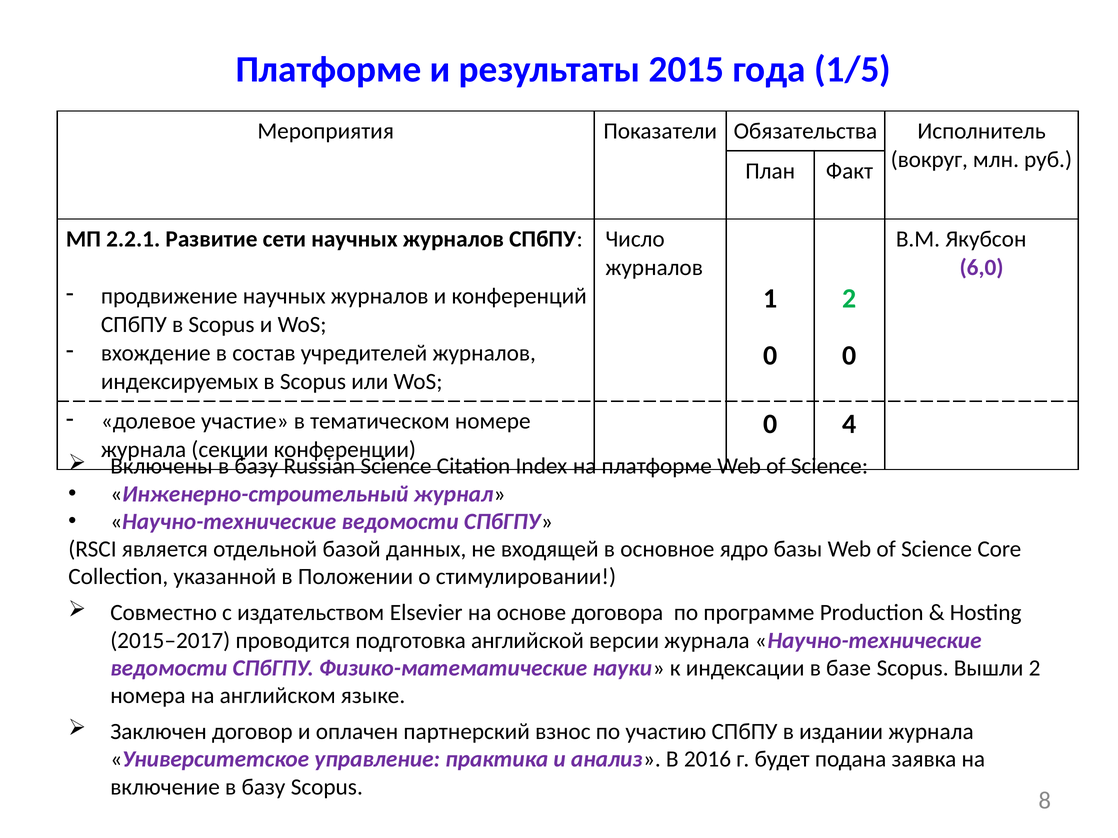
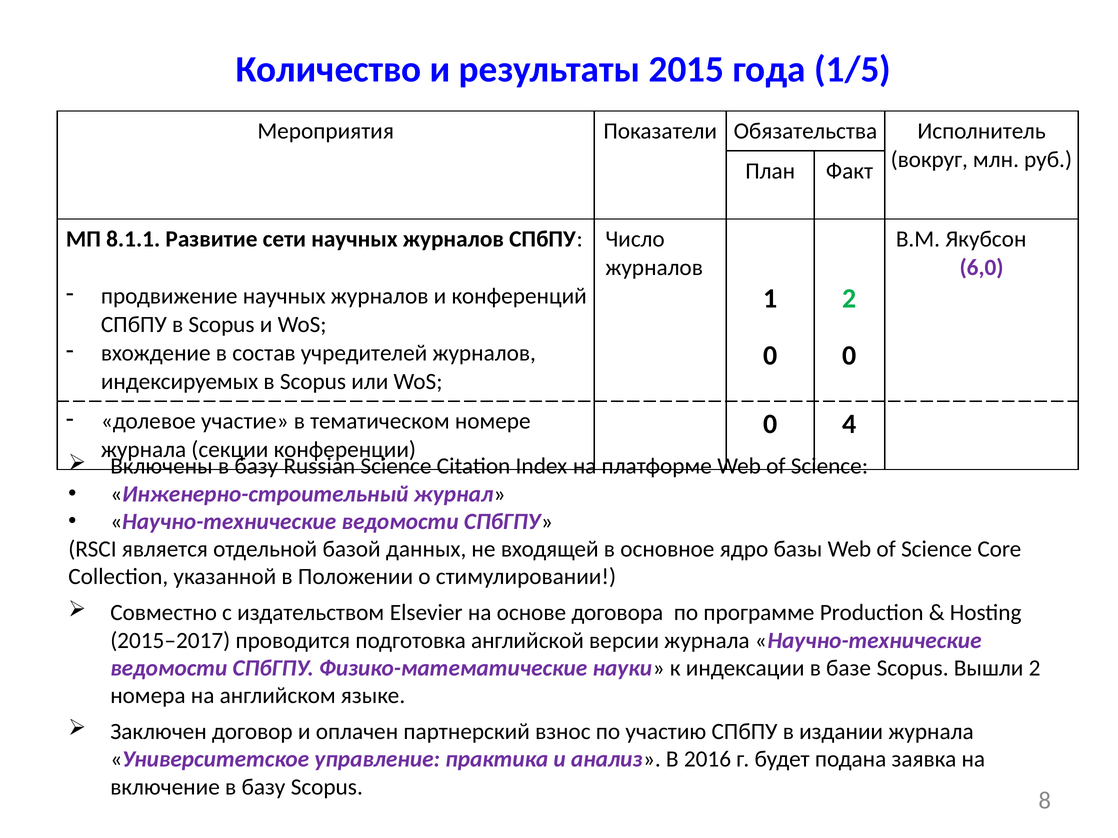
Платформе at (328, 70): Платформе -> Количество
2.2.1: 2.2.1 -> 8.1.1
